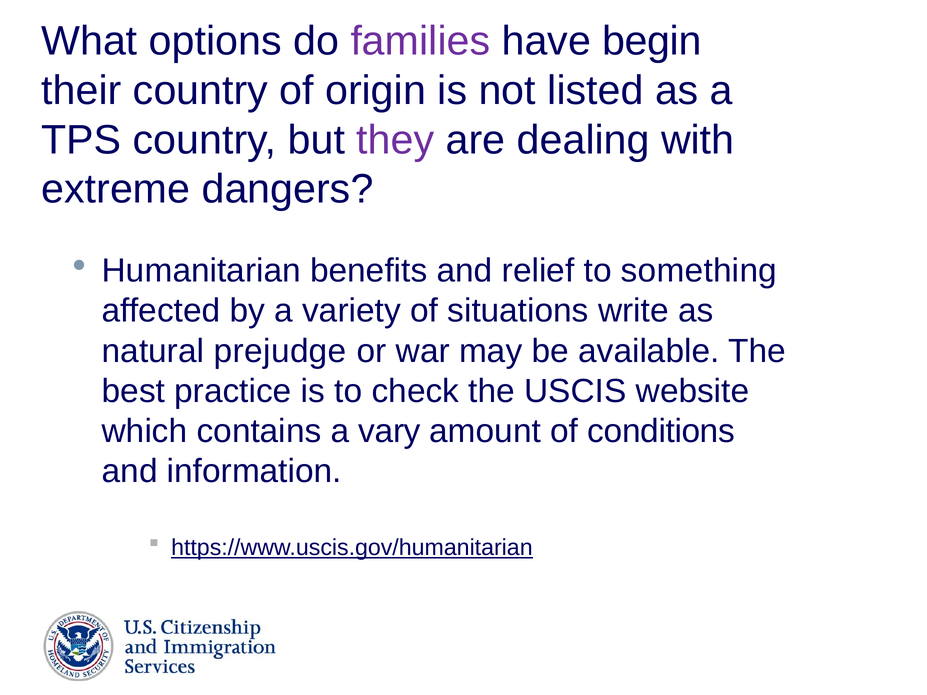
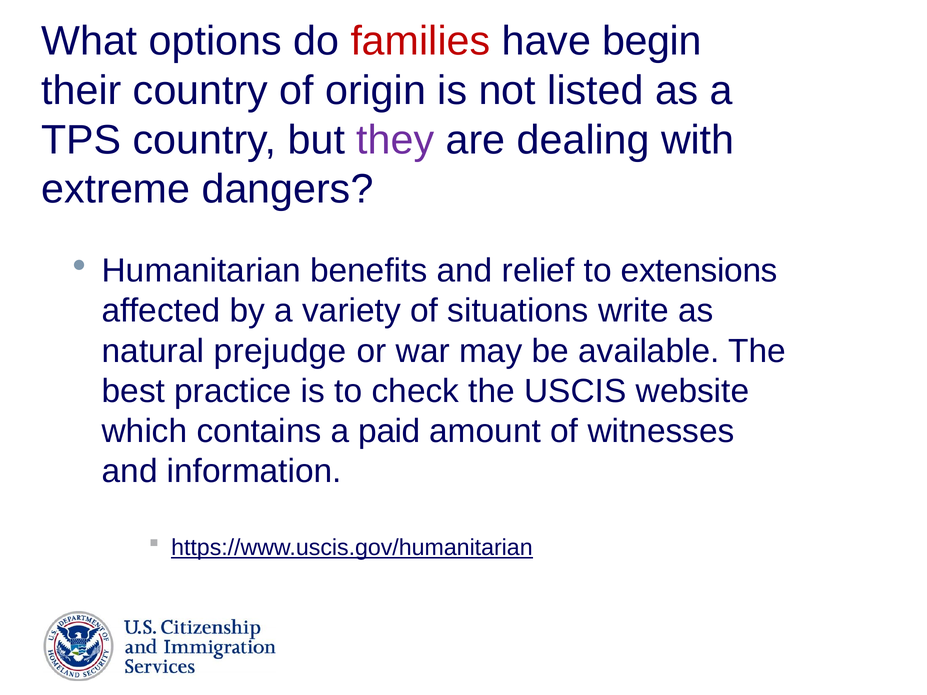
families colour: purple -> red
something: something -> extensions
vary: vary -> paid
conditions: conditions -> witnesses
